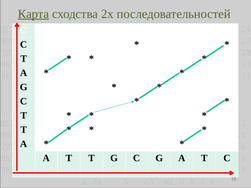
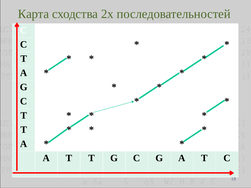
Карта underline: present -> none
